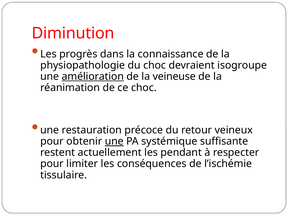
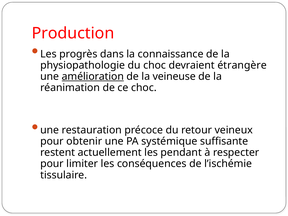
Diminution: Diminution -> Production
isogroupe: isogroupe -> étrangère
une at (114, 141) underline: present -> none
